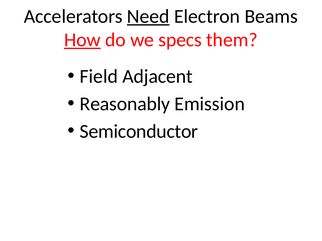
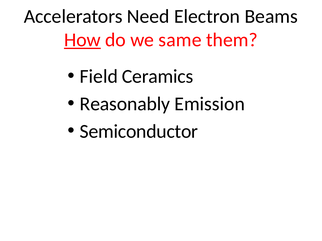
Need underline: present -> none
specs: specs -> same
Adjacent: Adjacent -> Ceramics
